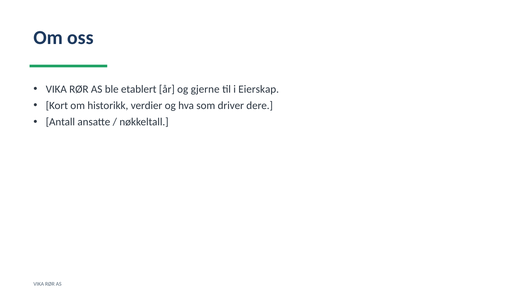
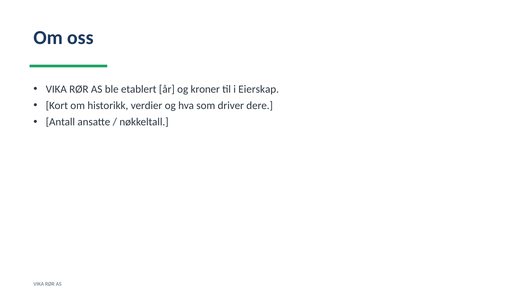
gjerne: gjerne -> kroner
